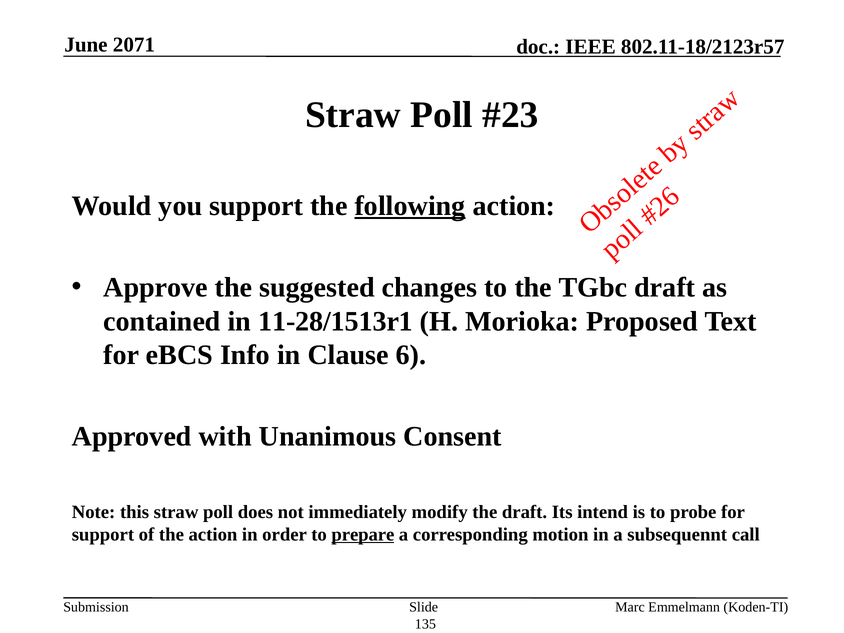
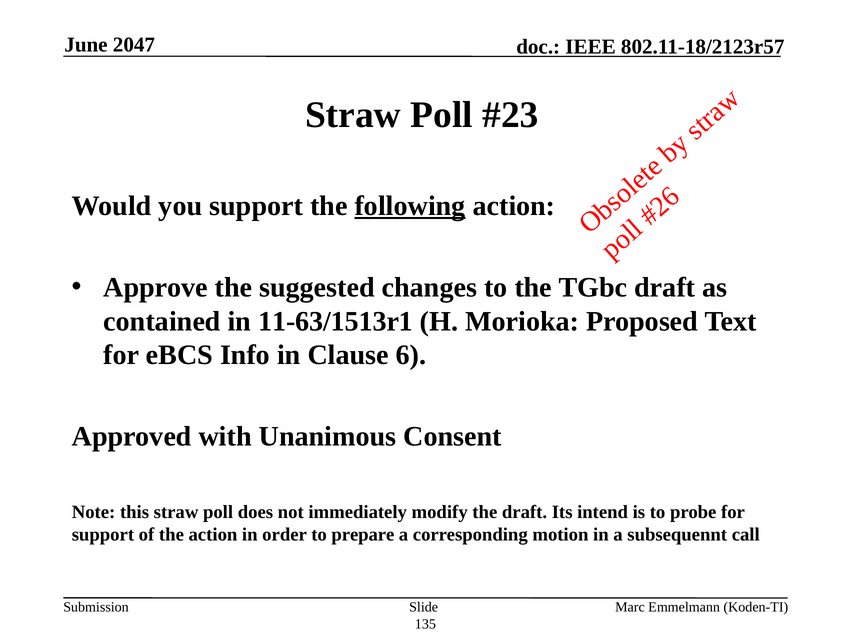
2071: 2071 -> 2047
11-28/1513r1: 11-28/1513r1 -> 11-63/1513r1
prepare underline: present -> none
